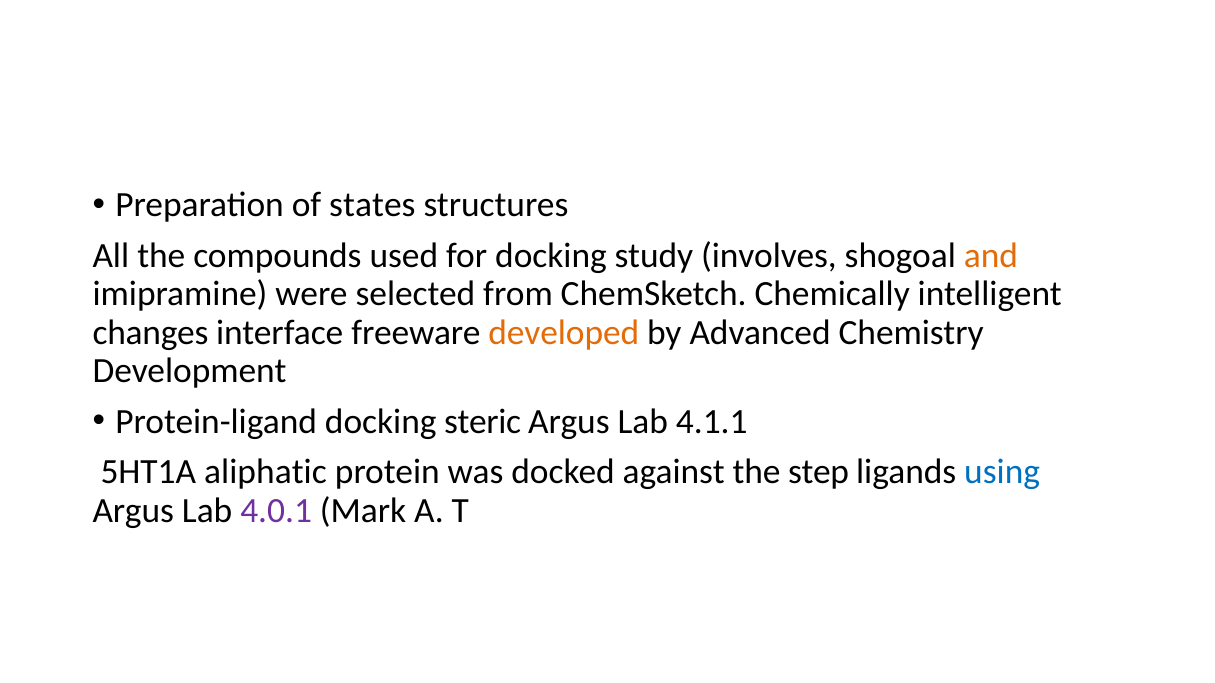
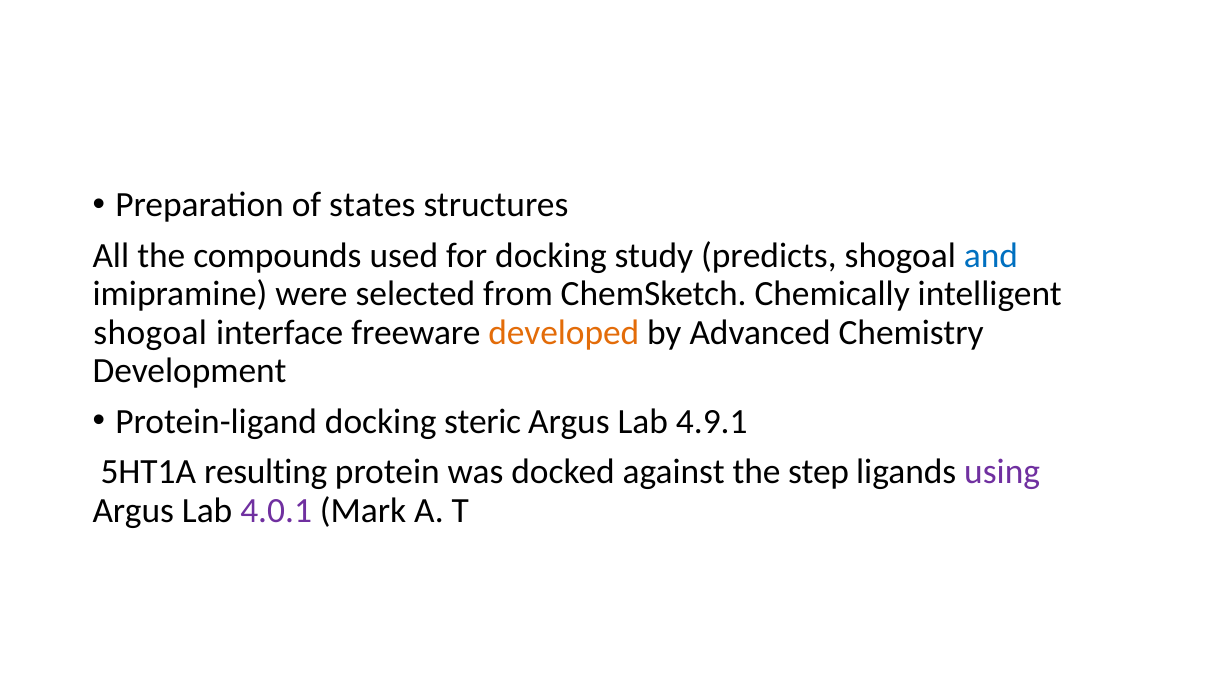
involves: involves -> predicts
and colour: orange -> blue
changes at (151, 333): changes -> shogoal
4.1.1: 4.1.1 -> 4.9.1
aliphatic: aliphatic -> resulting
using colour: blue -> purple
